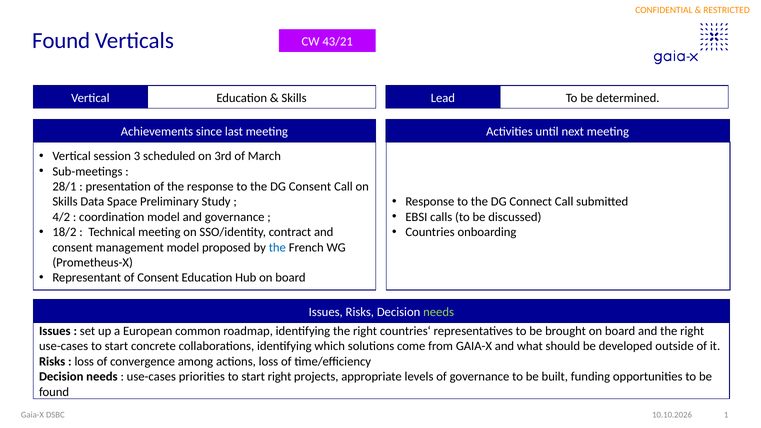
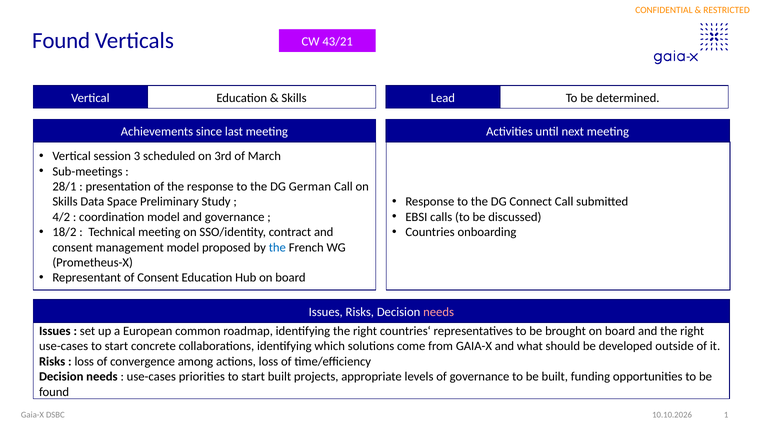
DG Consent: Consent -> German
needs at (439, 312) colour: light green -> pink
start right: right -> built
